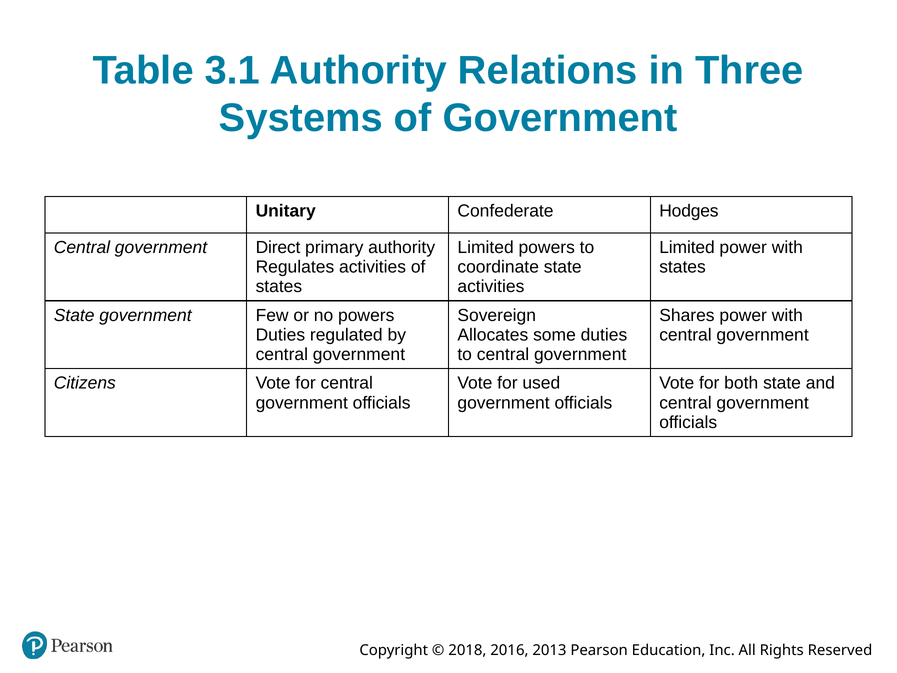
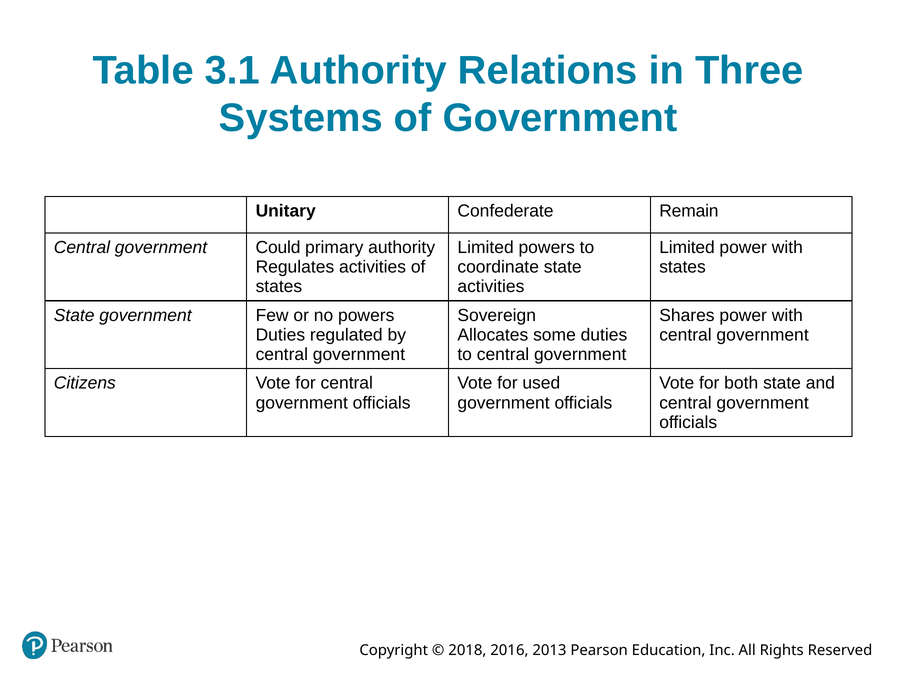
Hodges: Hodges -> Remain
Direct: Direct -> Could
